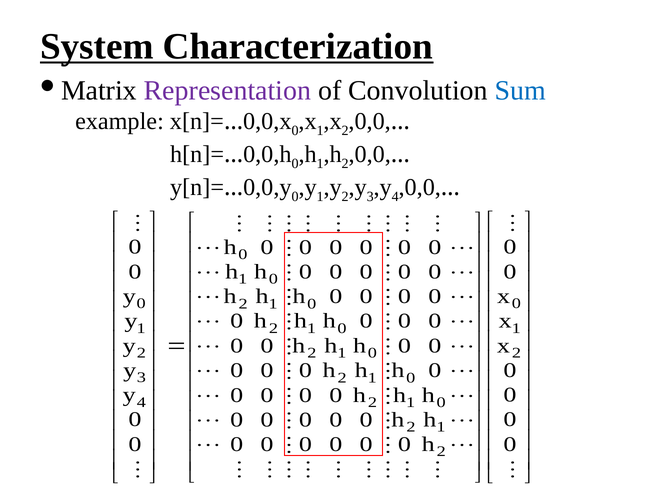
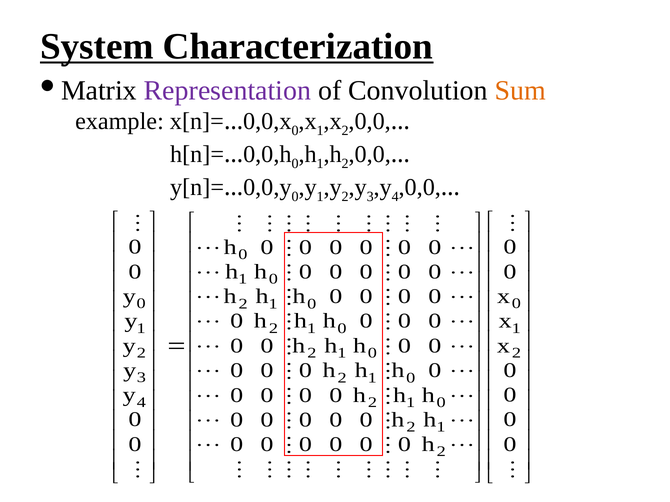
Sum colour: blue -> orange
